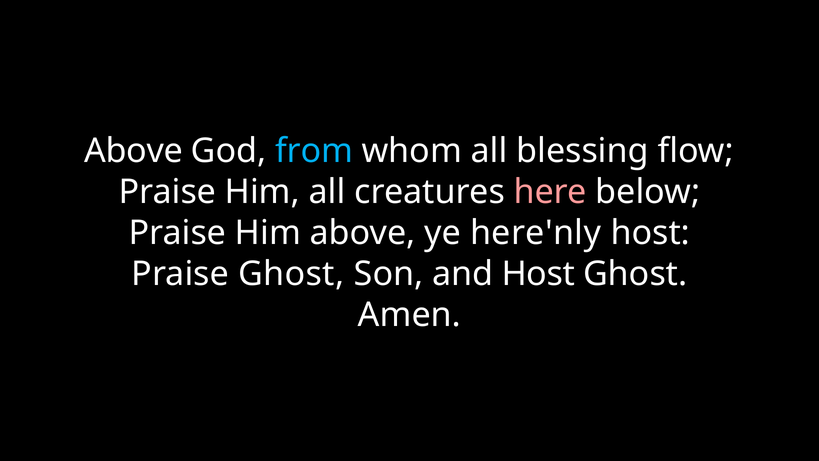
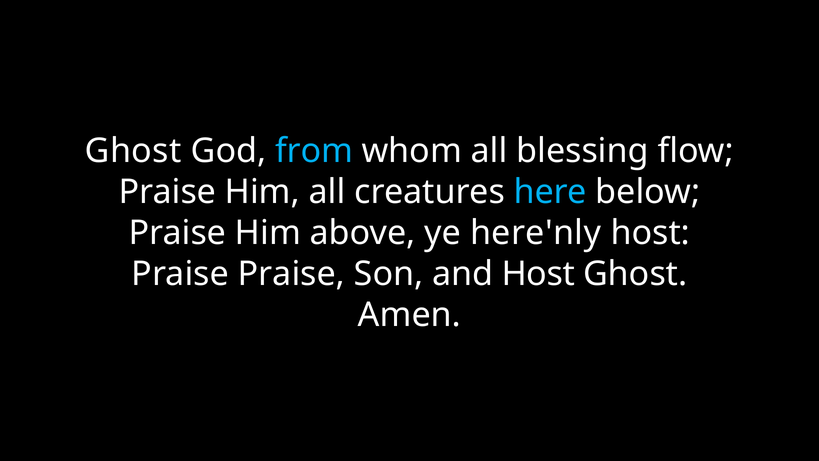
Above at (133, 151): Above -> Ghost
here colour: pink -> light blue
Praise Ghost: Ghost -> Praise
